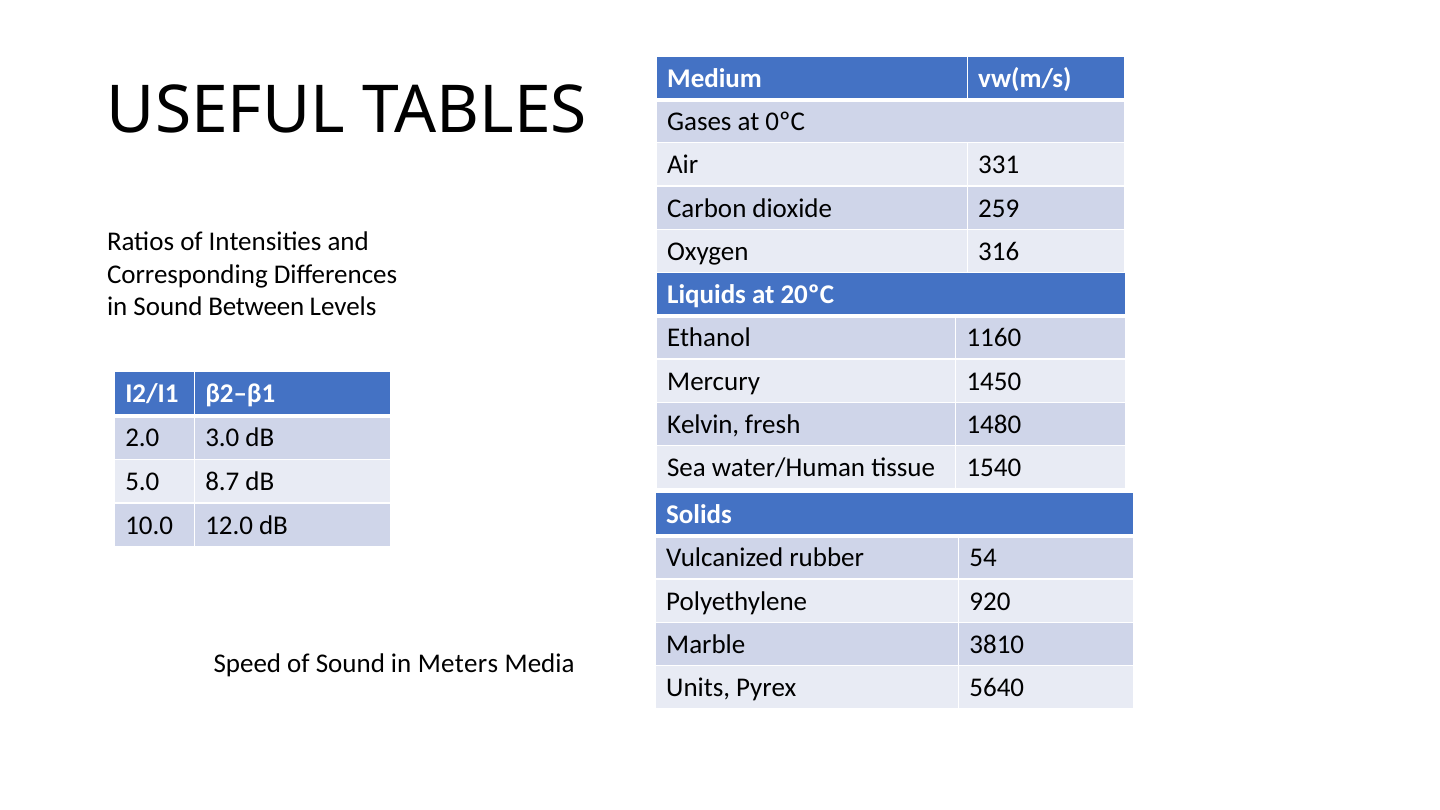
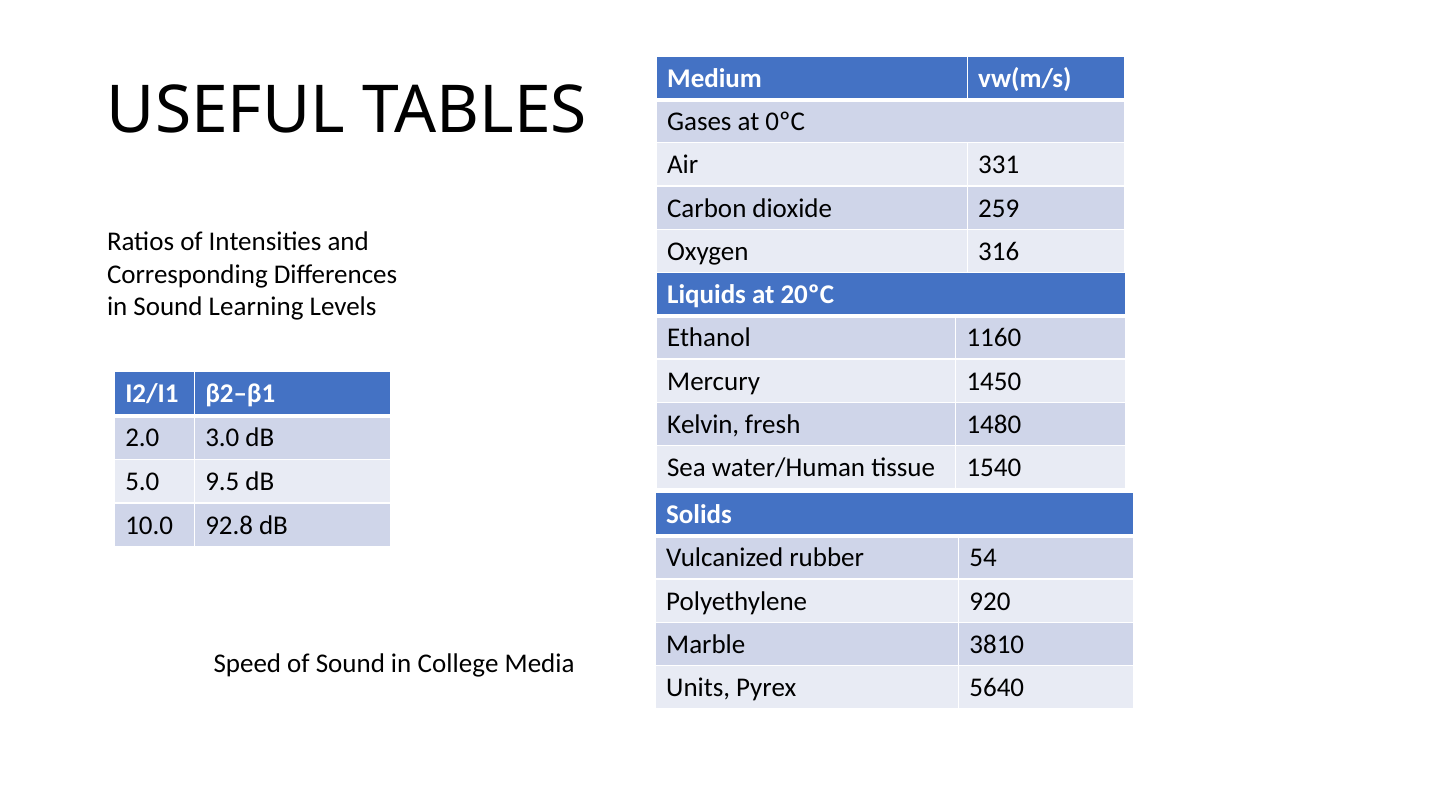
Between: Between -> Learning
8.7: 8.7 -> 9.5
12.0: 12.0 -> 92.8
Meters: Meters -> College
